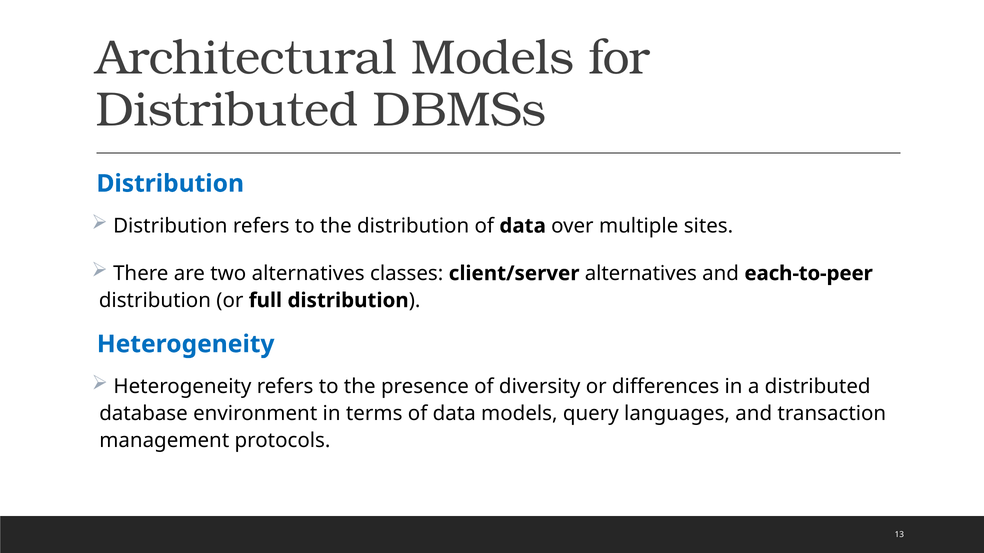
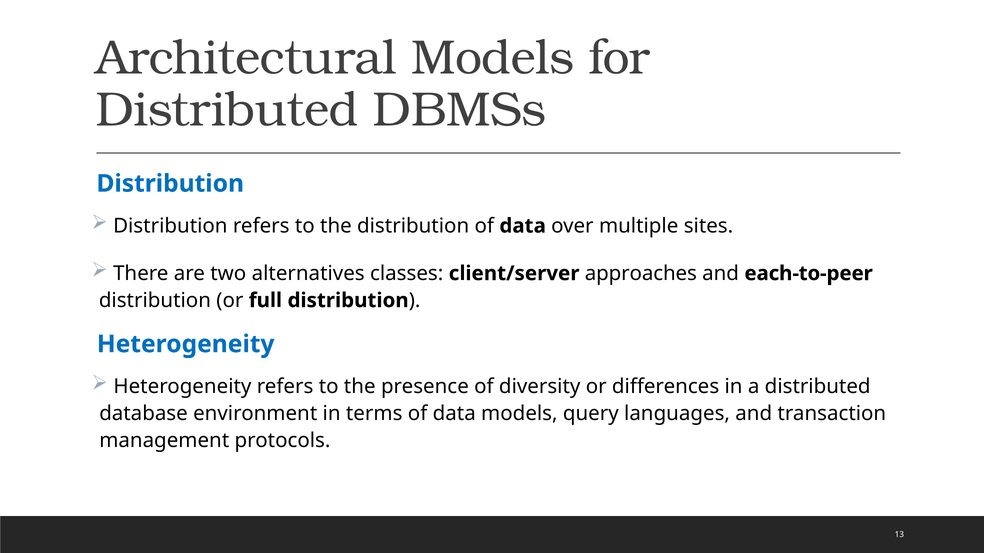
client/server alternatives: alternatives -> approaches
